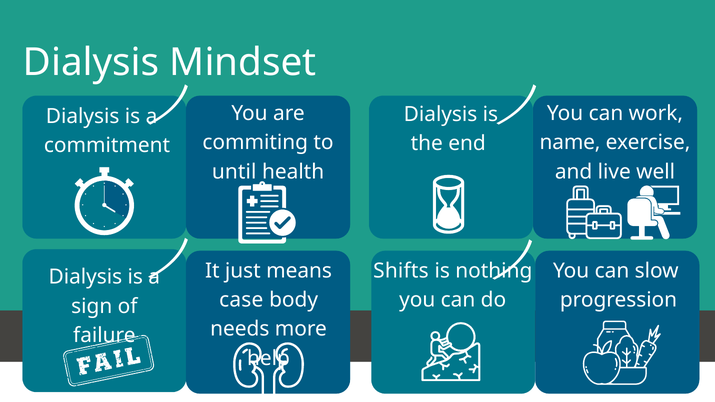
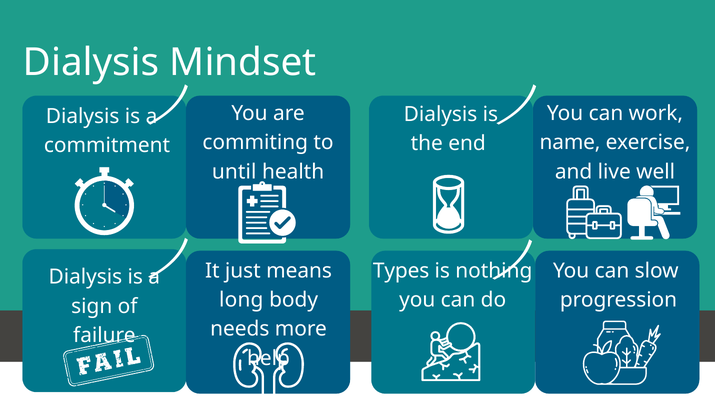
Shifts: Shifts -> Types
case: case -> long
